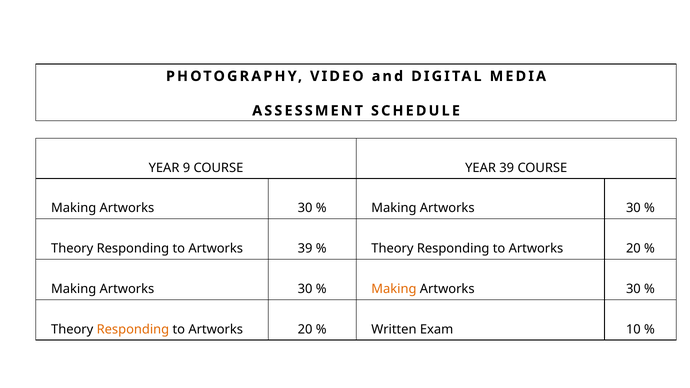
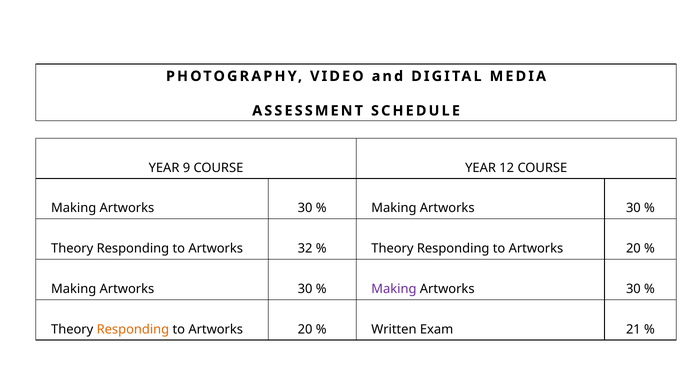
YEAR 39: 39 -> 12
Artworks 39: 39 -> 32
Making at (394, 289) colour: orange -> purple
10: 10 -> 21
